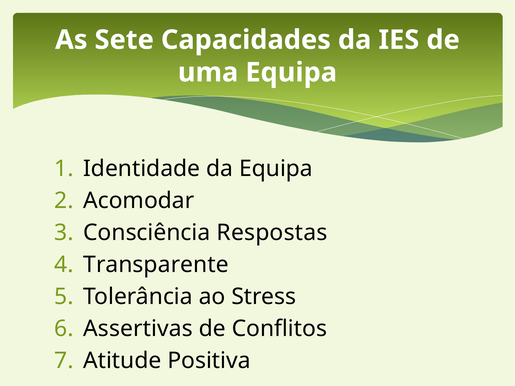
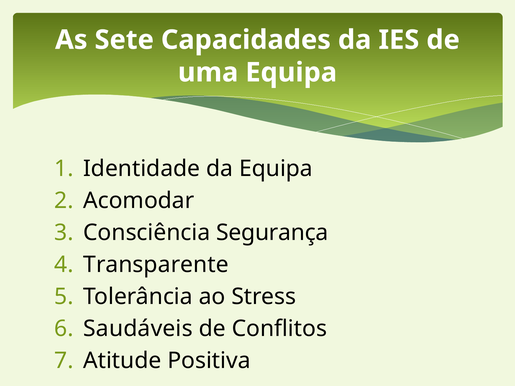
Respostas: Respostas -> Segurança
Assertivas: Assertivas -> Saudáveis
